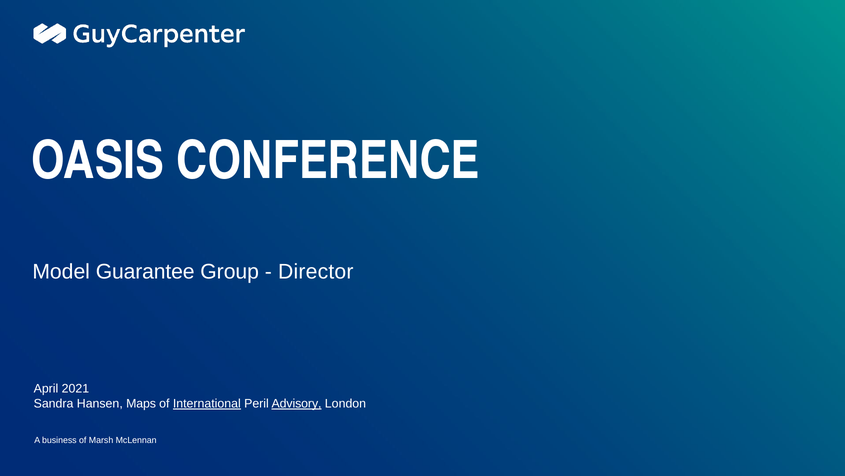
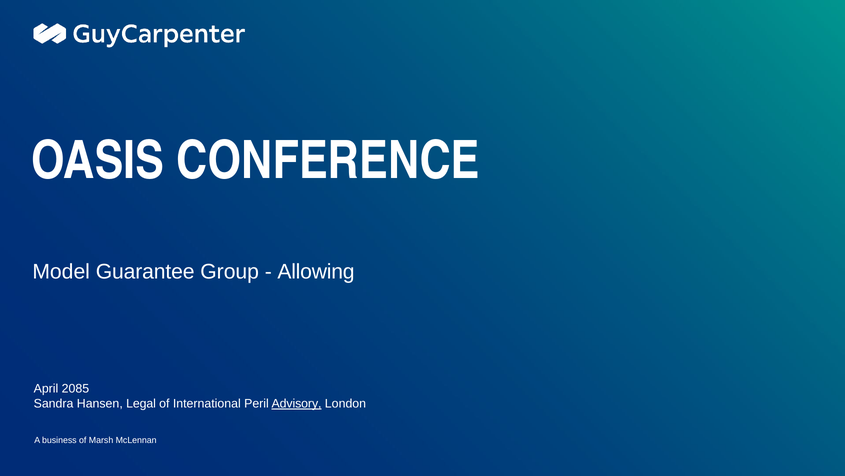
Director: Director -> Allowing
2021: 2021 -> 2085
Maps: Maps -> Legal
International underline: present -> none
